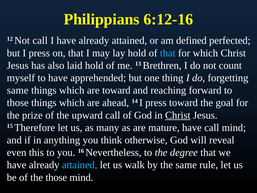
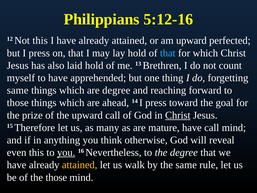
6:12-16: 6:12-16 -> 5:12-16
Not call: call -> this
am defined: defined -> upward
are toward: toward -> degree
you at (66, 152) underline: none -> present
attained at (80, 165) colour: light blue -> yellow
